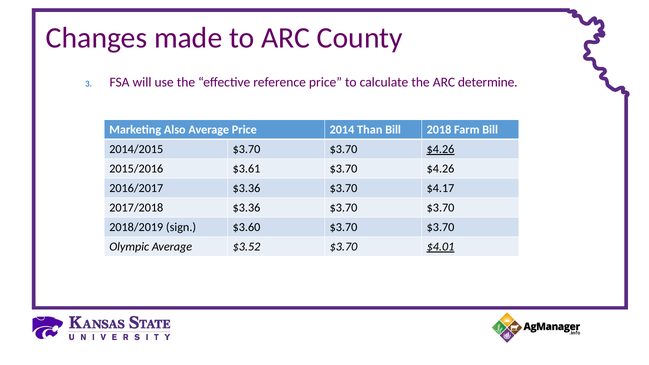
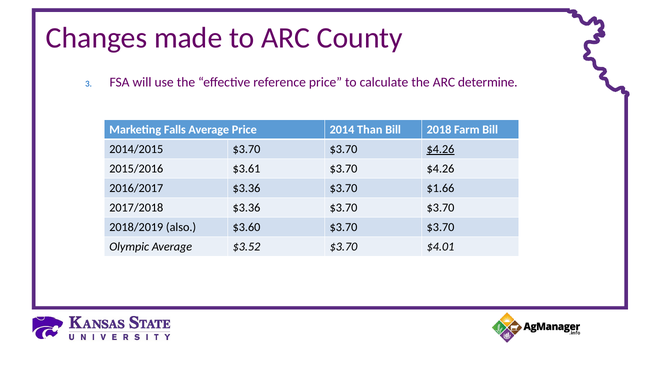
Also: Also -> Falls
$4.17: $4.17 -> $1.66
sign: sign -> also
$4.01 underline: present -> none
